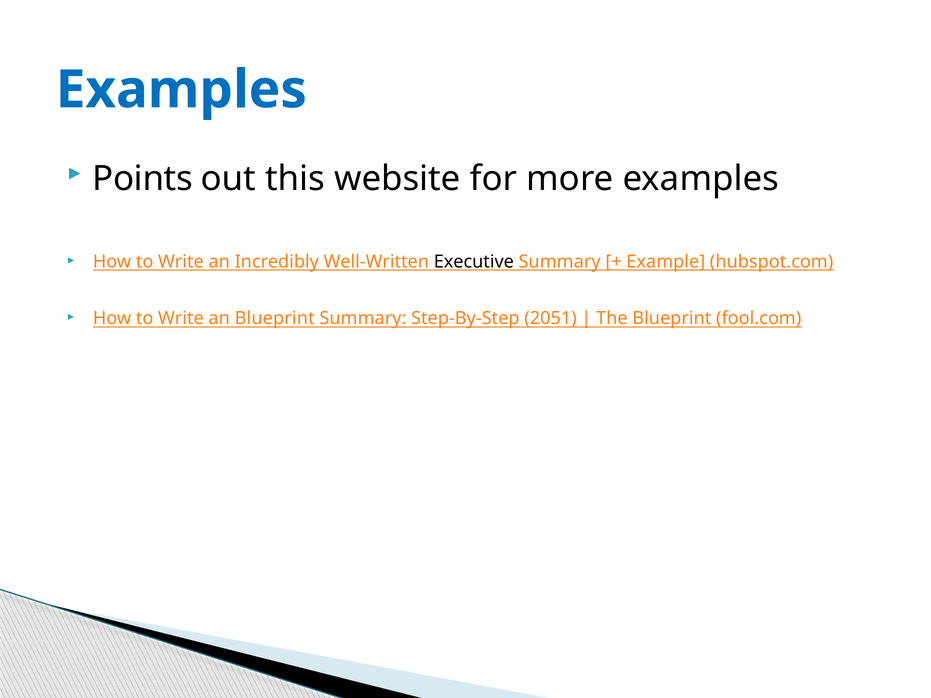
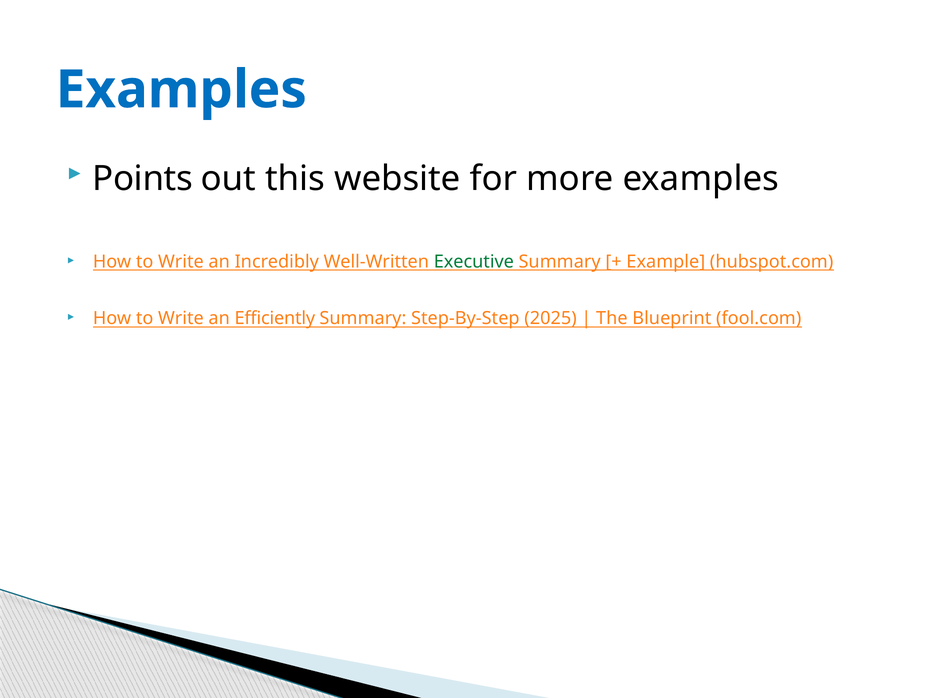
Executive colour: black -> green
an Blueprint: Blueprint -> Efficiently
2051: 2051 -> 2025
